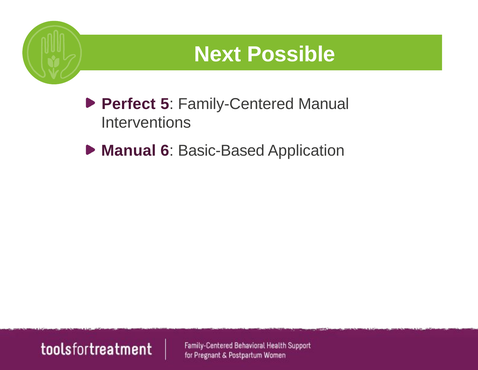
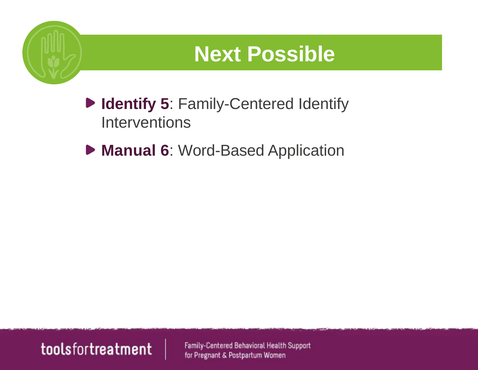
Perfect at (129, 104): Perfect -> Identify
Family-Centered Manual: Manual -> Identify
Basic-Based: Basic-Based -> Word-Based
